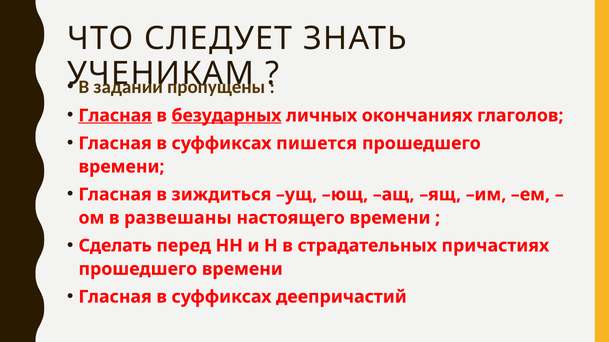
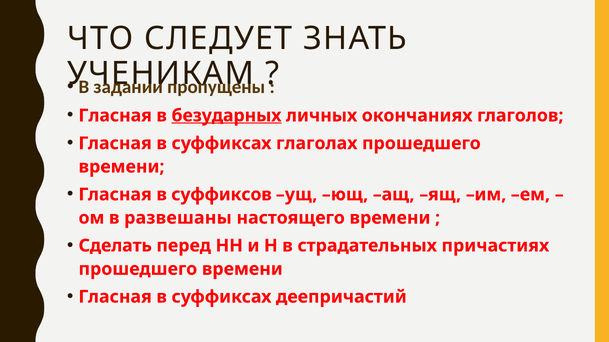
Гласная at (115, 116) underline: present -> none
пишется: пишется -> глаголах
зиждиться: зиждиться -> суффиксов
